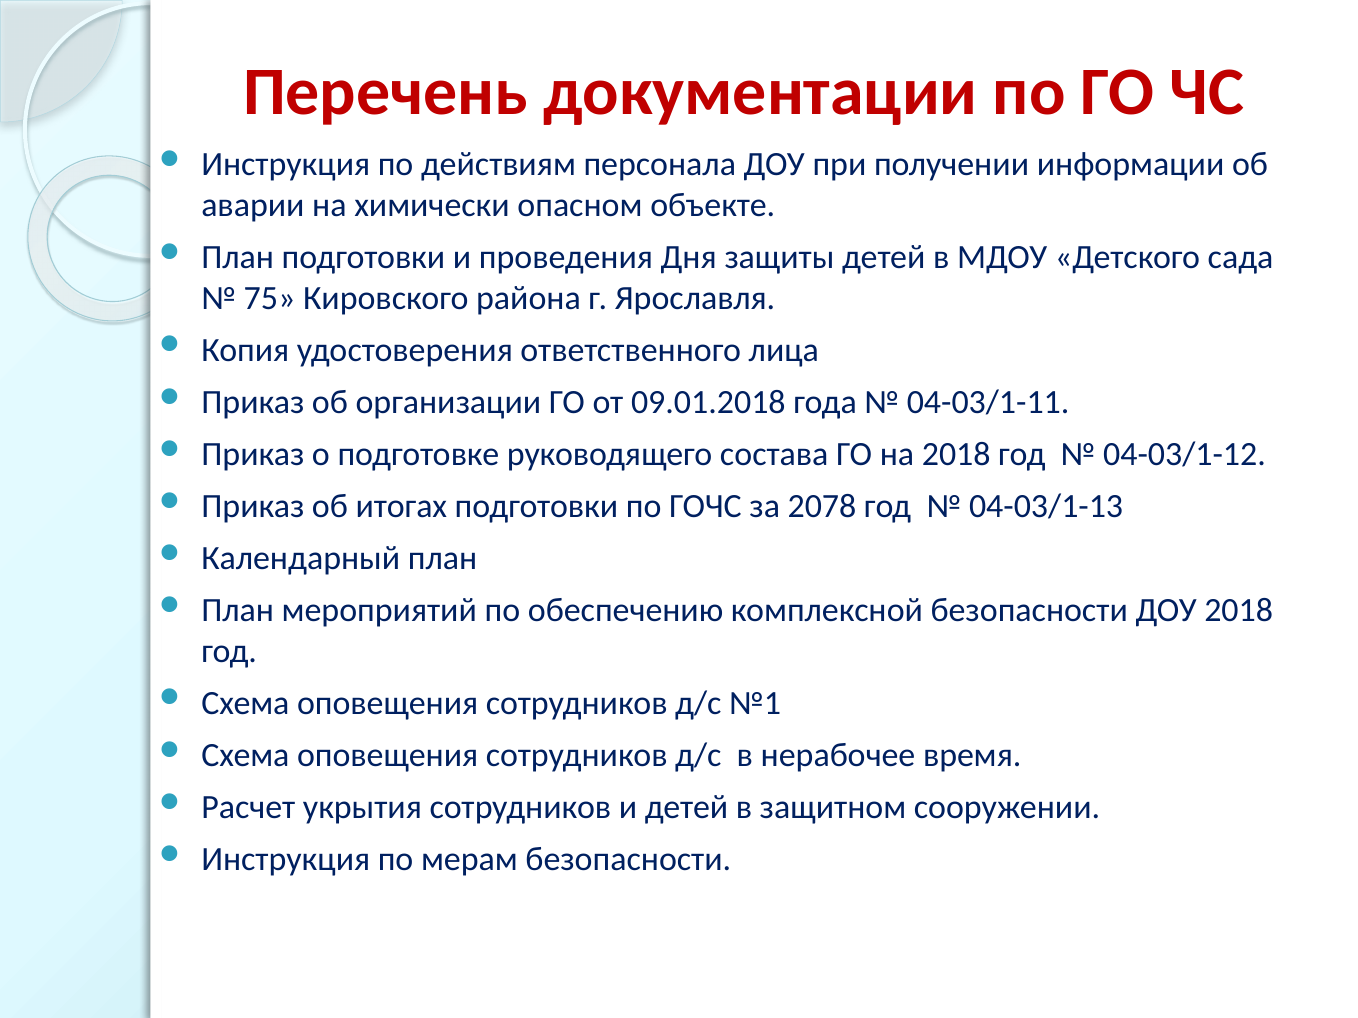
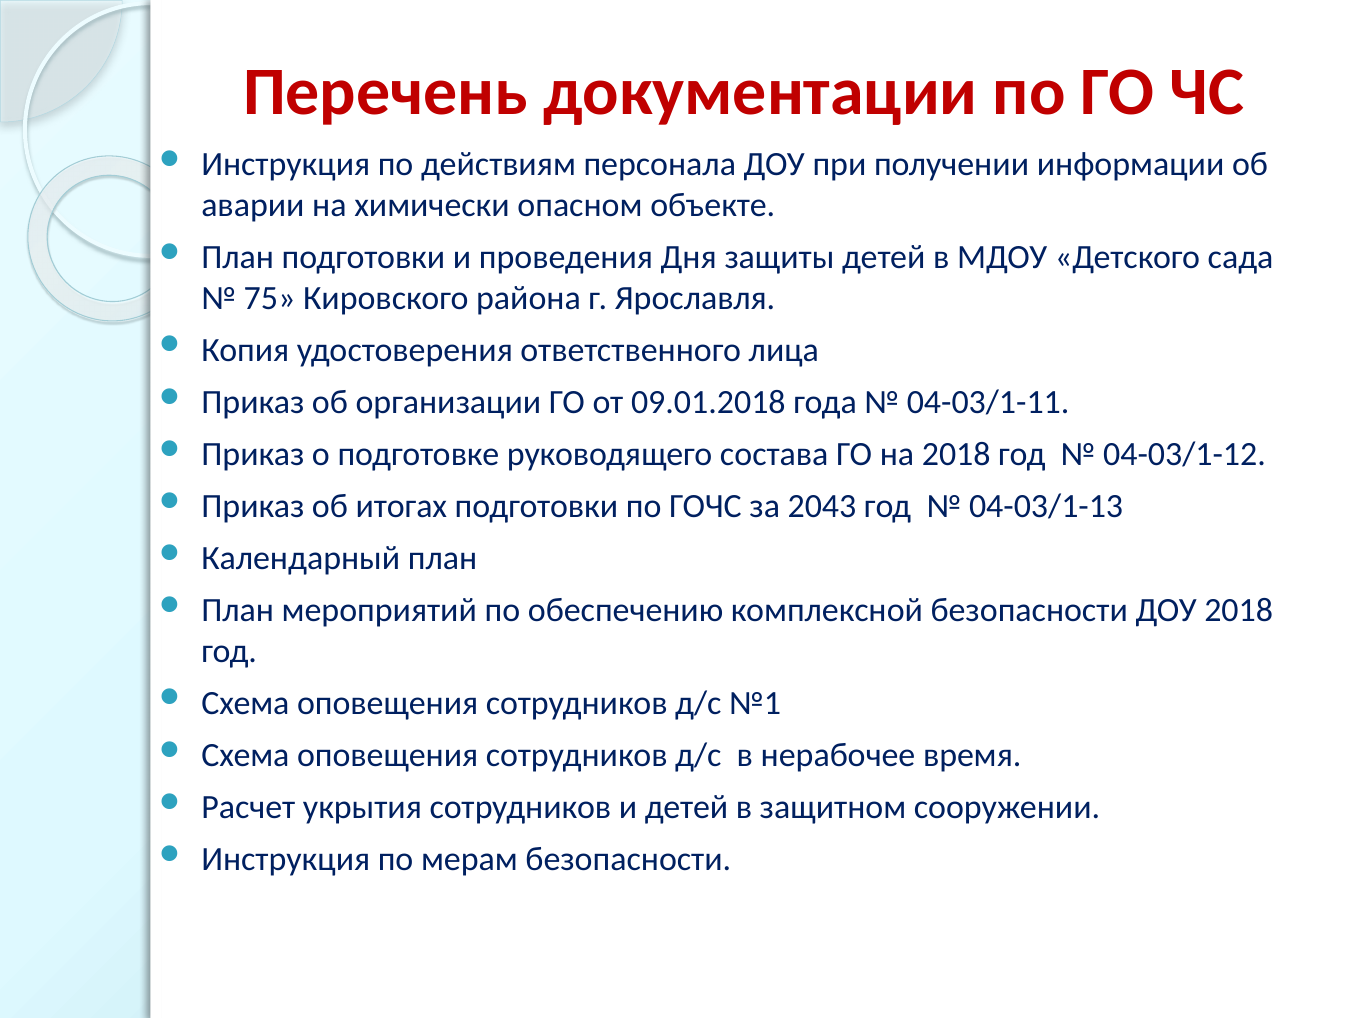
2078: 2078 -> 2043
